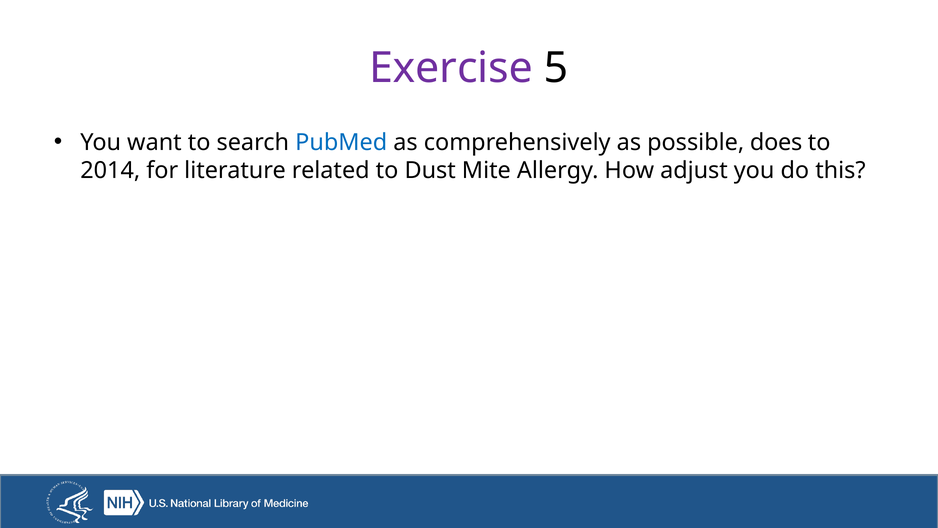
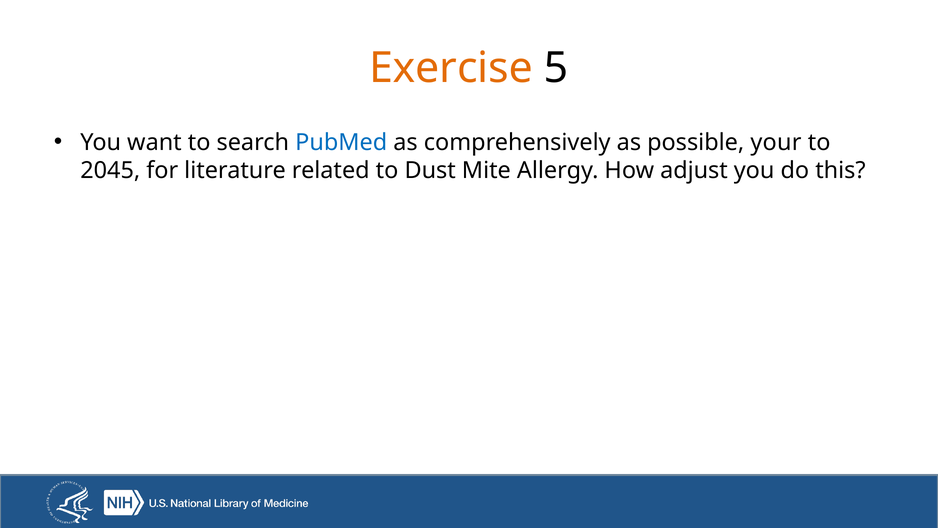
Exercise colour: purple -> orange
does: does -> your
2014: 2014 -> 2045
